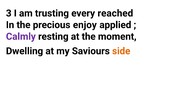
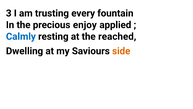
reached: reached -> fountain
Calmly colour: purple -> blue
moment: moment -> reached
